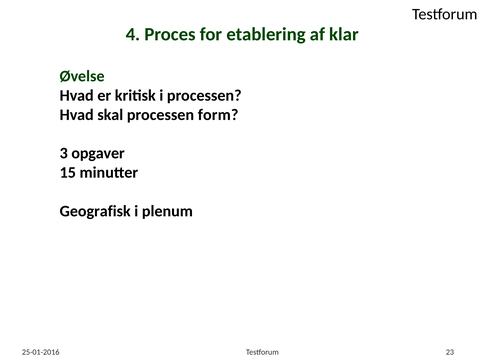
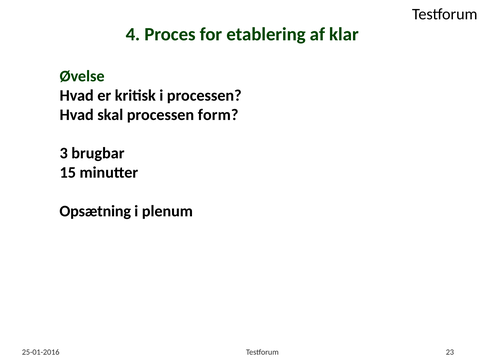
opgaver: opgaver -> brugbar
Geografisk: Geografisk -> Opsætning
